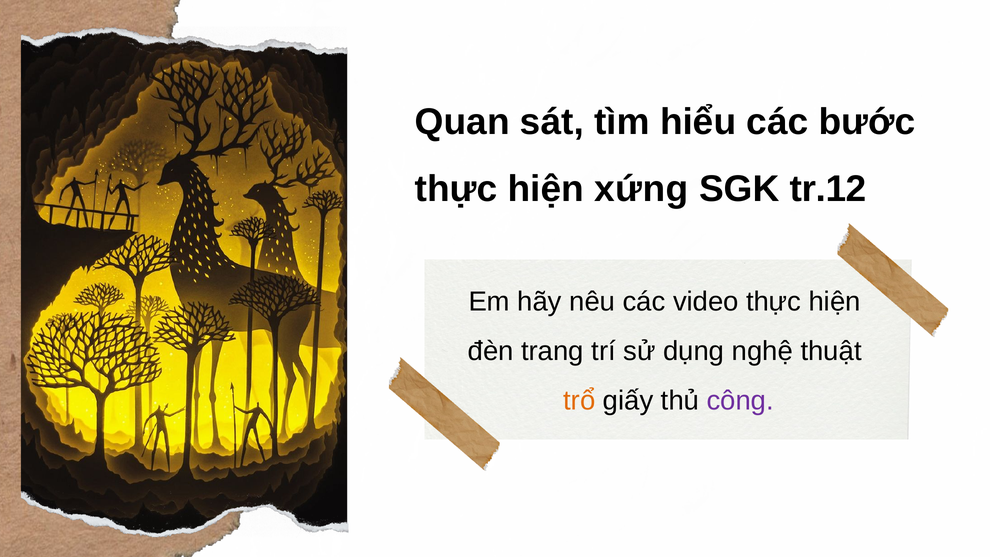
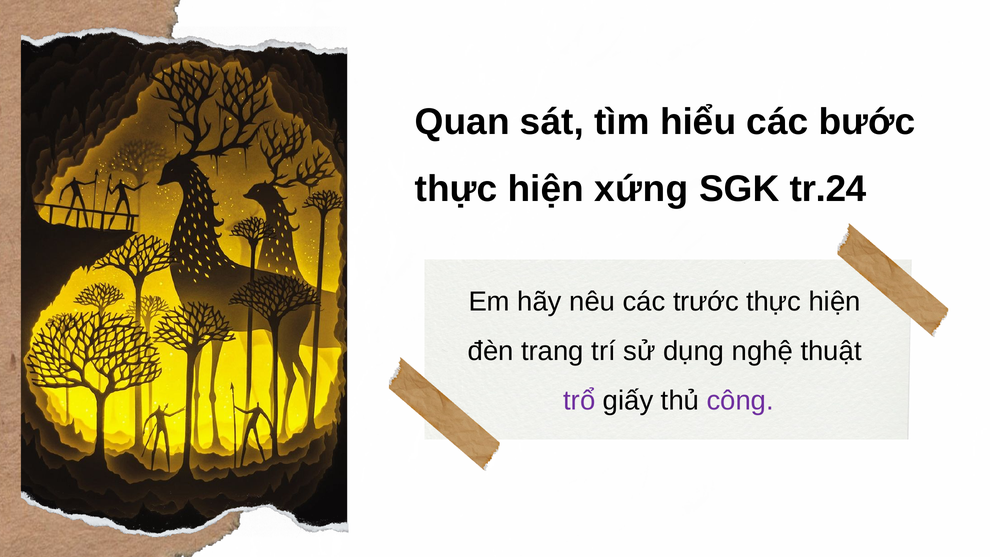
tr.12: tr.12 -> tr.24
video: video -> trước
trổ colour: orange -> purple
